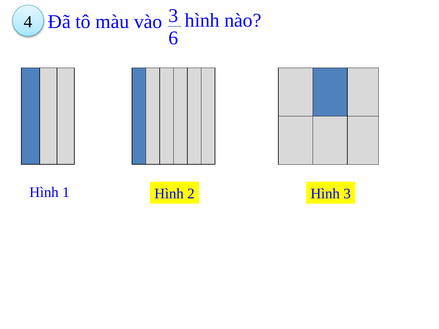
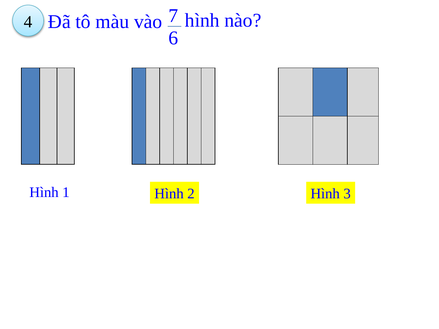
vào 3: 3 -> 7
